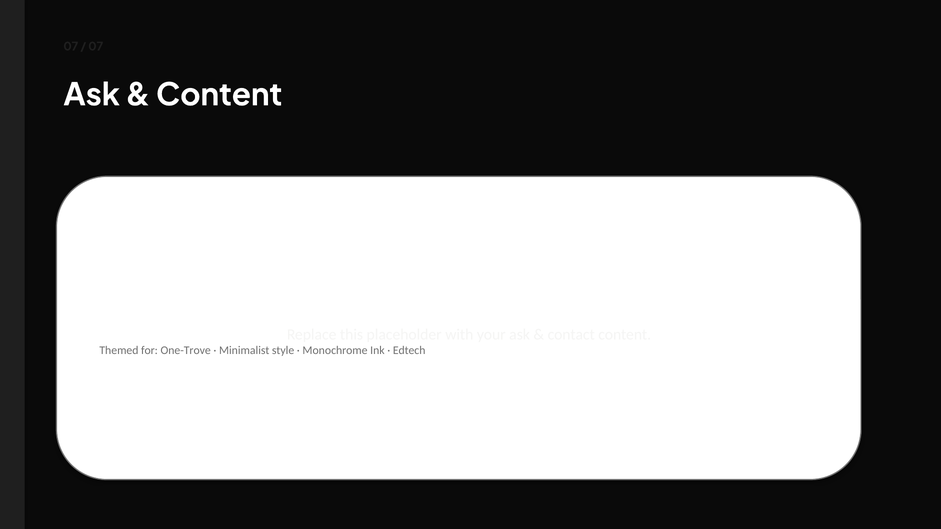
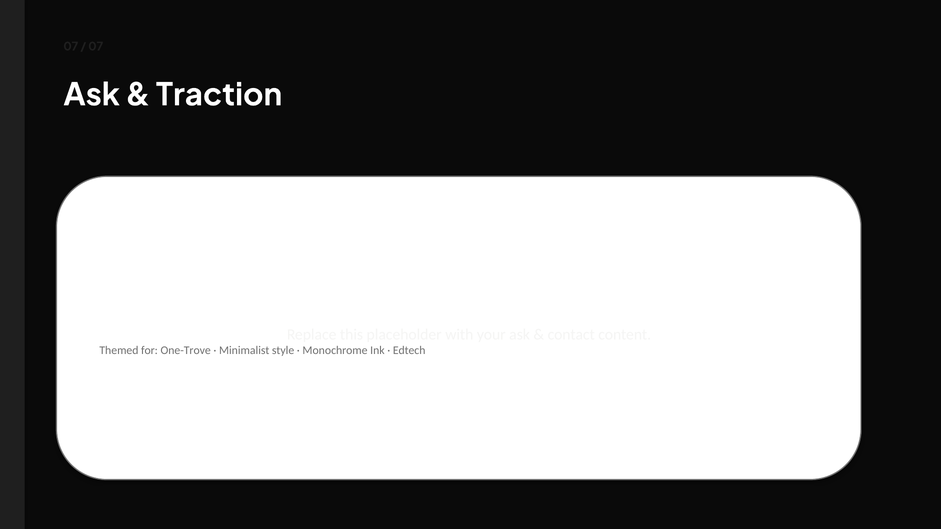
Content at (219, 95): Content -> Traction
